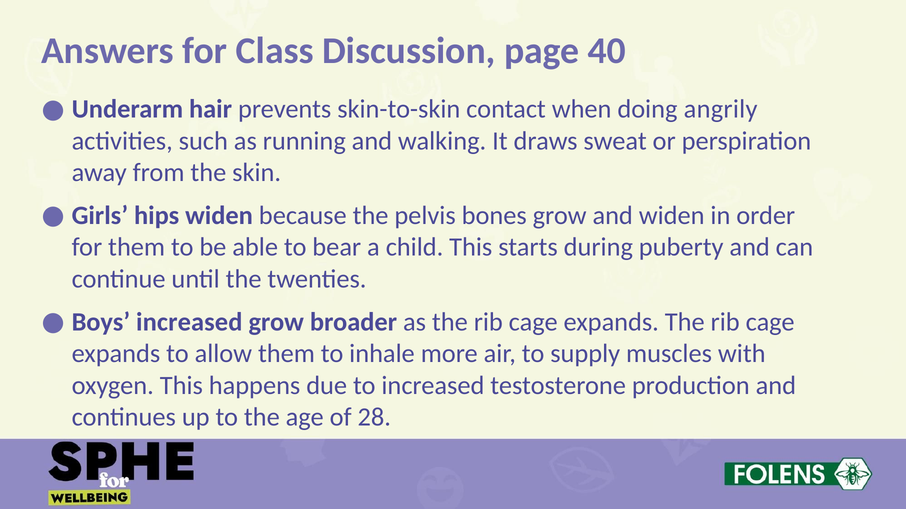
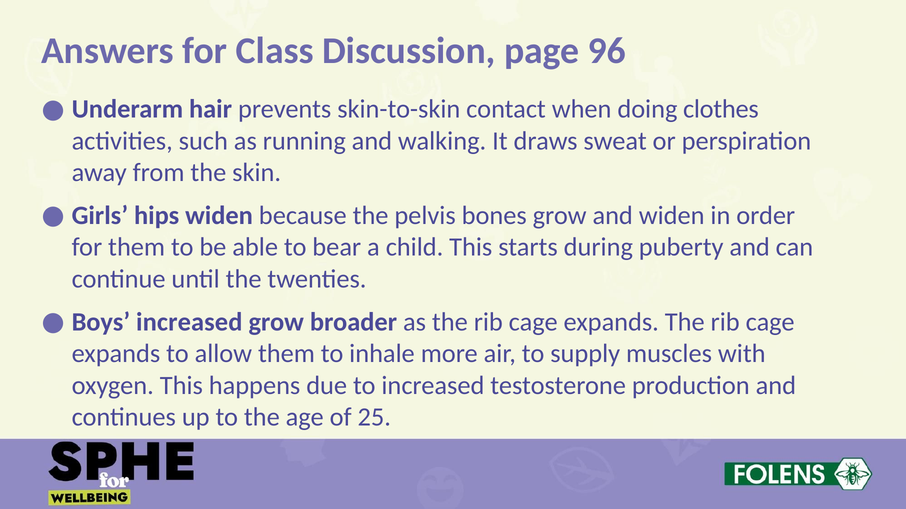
40: 40 -> 96
angrily: angrily -> clothes
28: 28 -> 25
